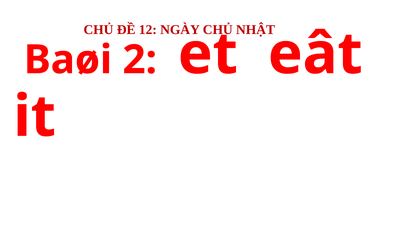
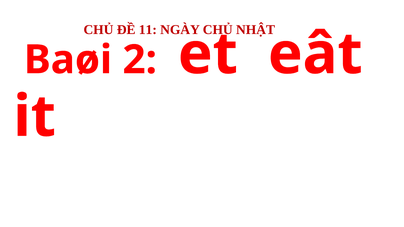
12: 12 -> 11
